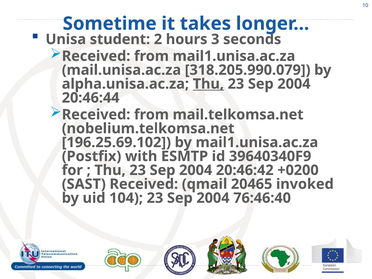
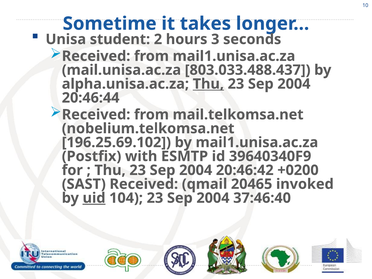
318.205.990.079: 318.205.990.079 -> 803.033.488.437
uid underline: none -> present
76:46:40: 76:46:40 -> 37:46:40
